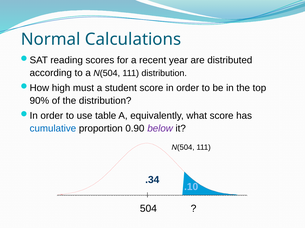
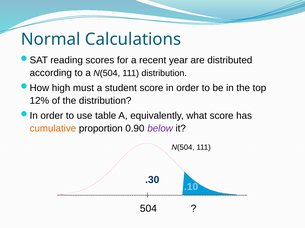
90%: 90% -> 12%
cumulative colour: blue -> orange
.34: .34 -> .30
